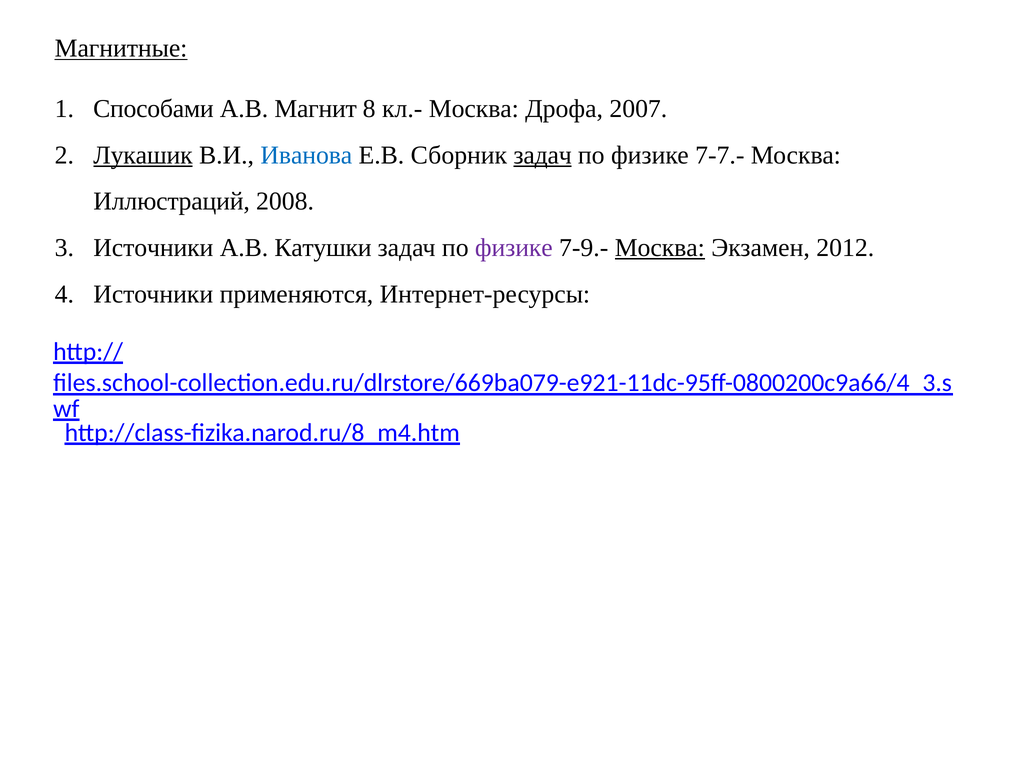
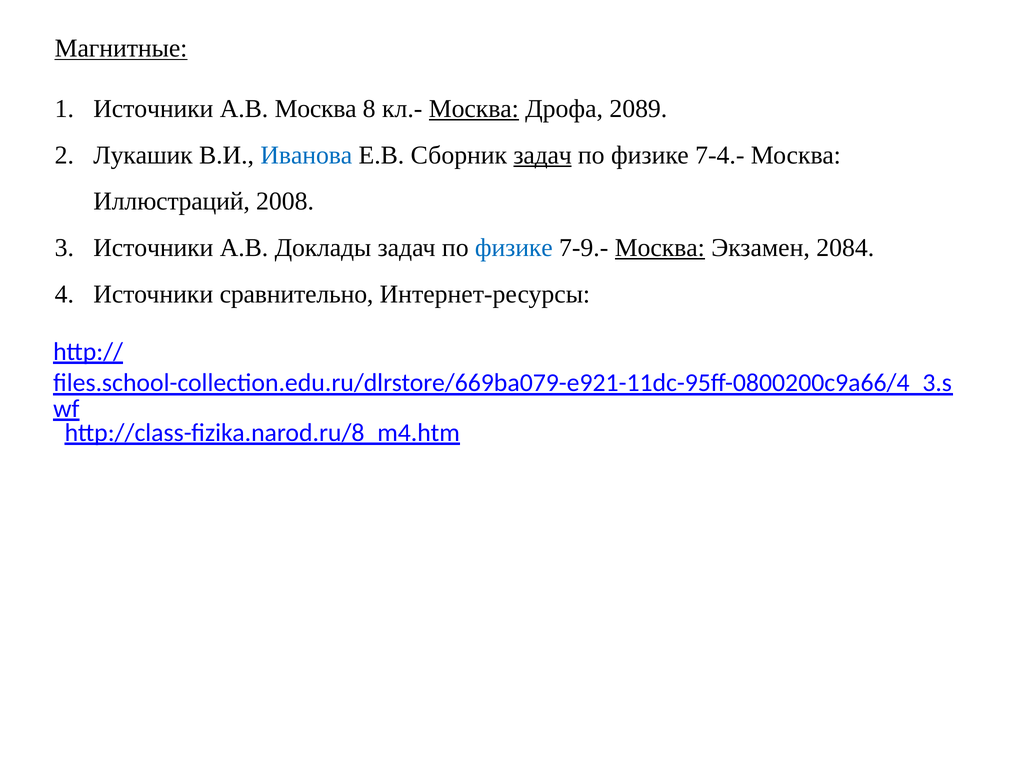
Способами at (153, 109): Способами -> Источники
А.В Магнит: Магнит -> Москва
Москва at (474, 109) underline: none -> present
2007: 2007 -> 2089
Лукашик underline: present -> none
7-7.-: 7-7.- -> 7-4.-
Катушки: Катушки -> Доклады
физике at (514, 248) colour: purple -> blue
2012: 2012 -> 2084
применяются: применяются -> сравнительно
